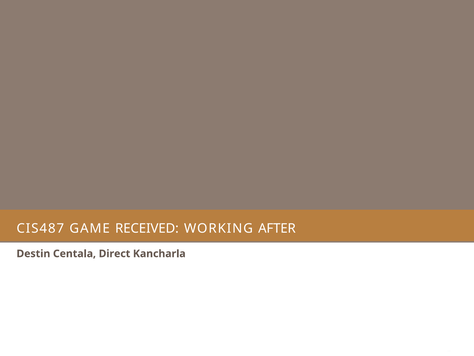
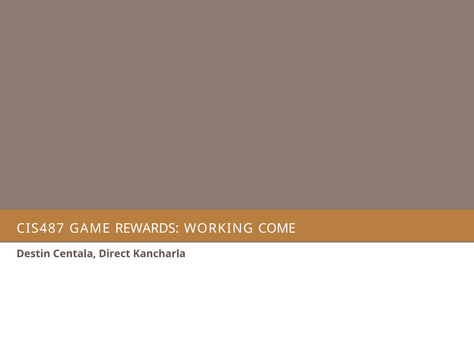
RECEIVED: RECEIVED -> REWARDS
AFTER: AFTER -> COME
